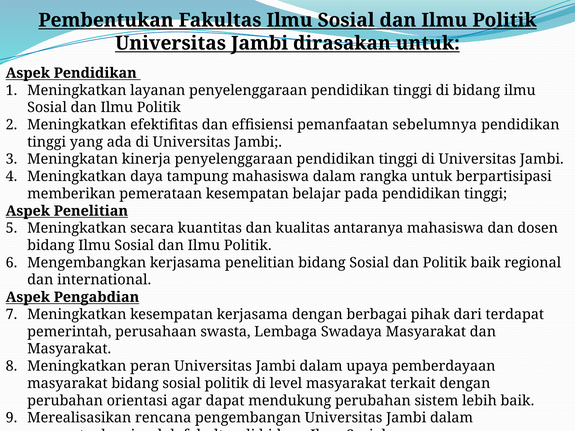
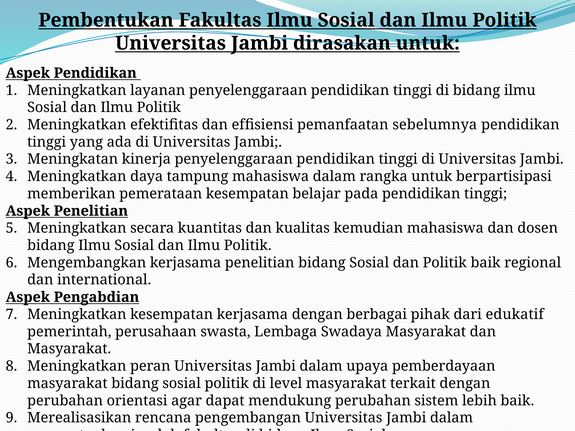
antaranya: antaranya -> kemudian
terdapat: terdapat -> edukatif
